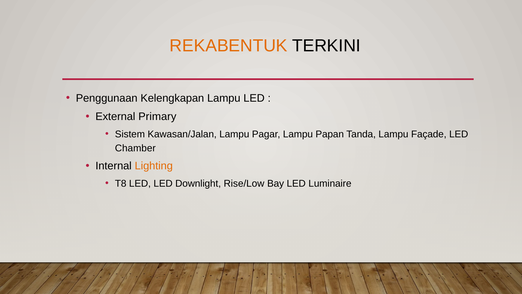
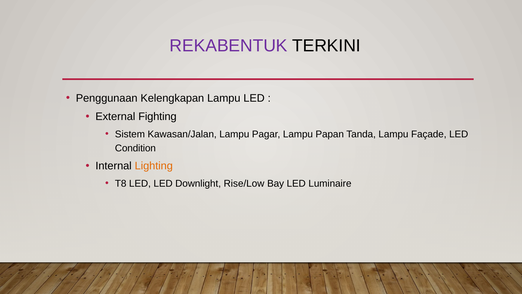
REKABENTUK colour: orange -> purple
Primary: Primary -> Fighting
Chamber: Chamber -> Condition
